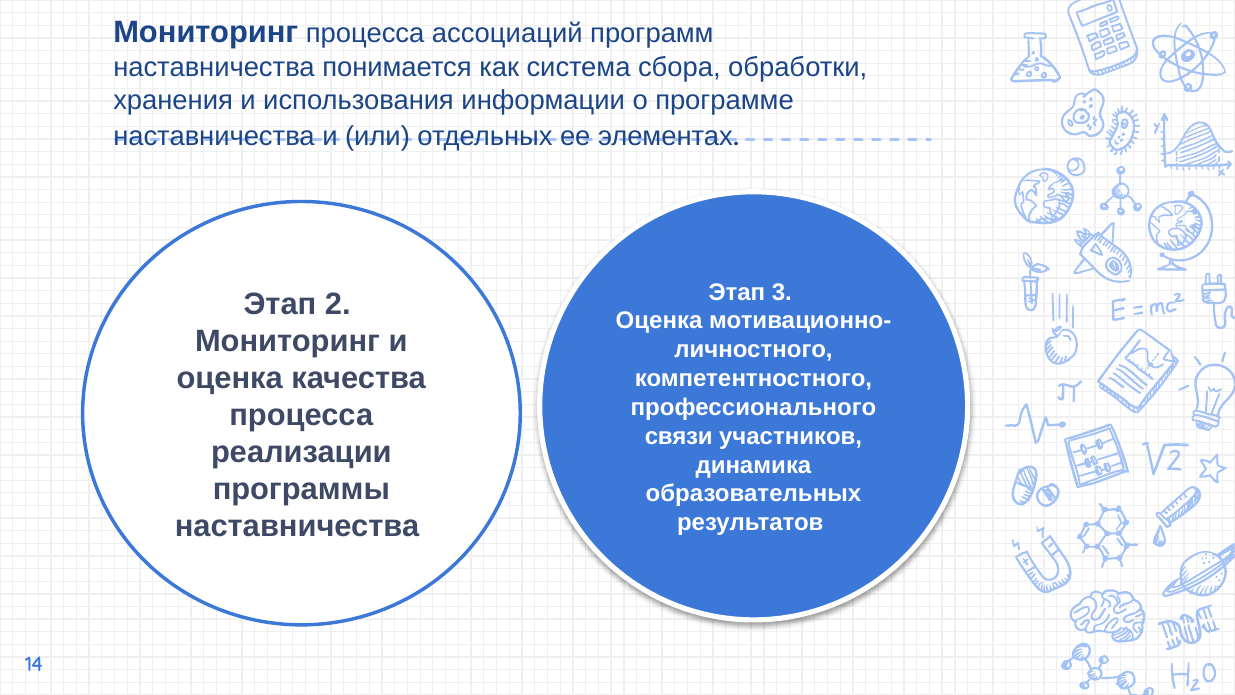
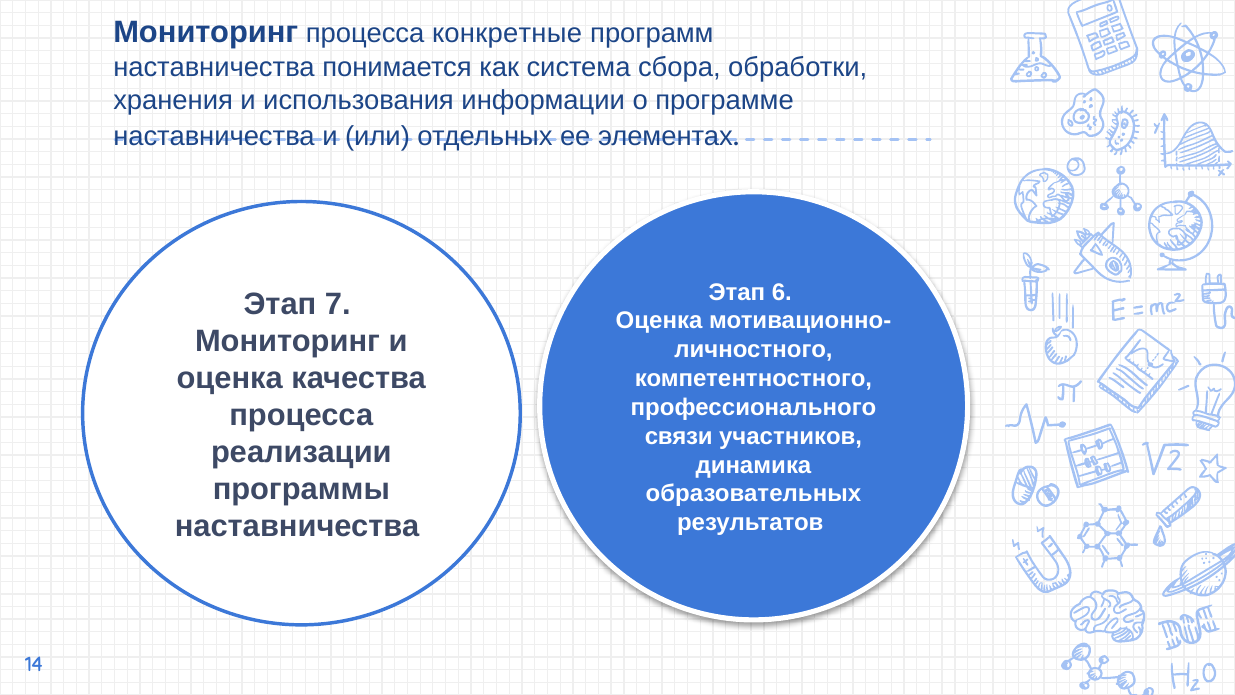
ассоциаций: ассоциаций -> конкретные
3: 3 -> 6
2: 2 -> 7
